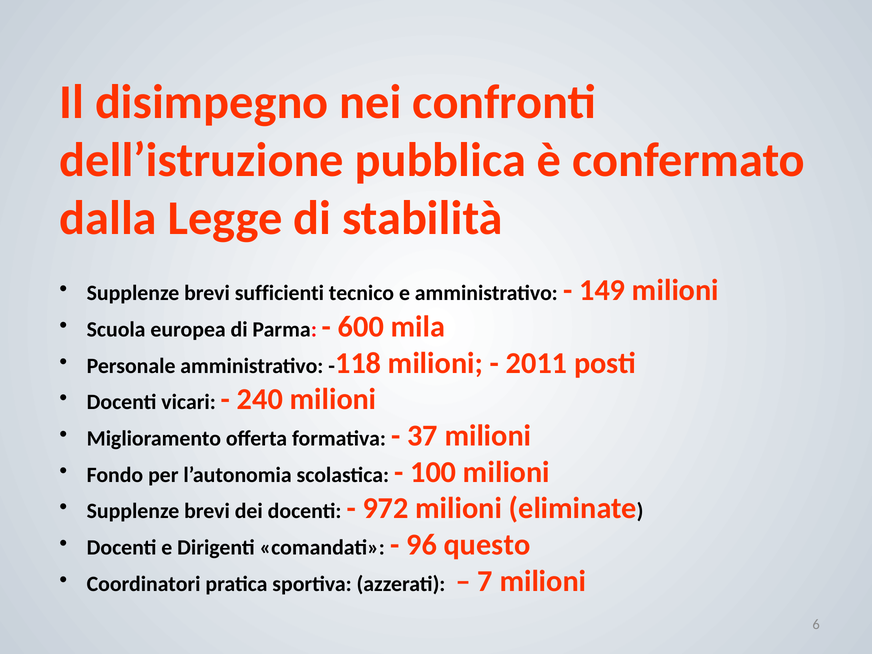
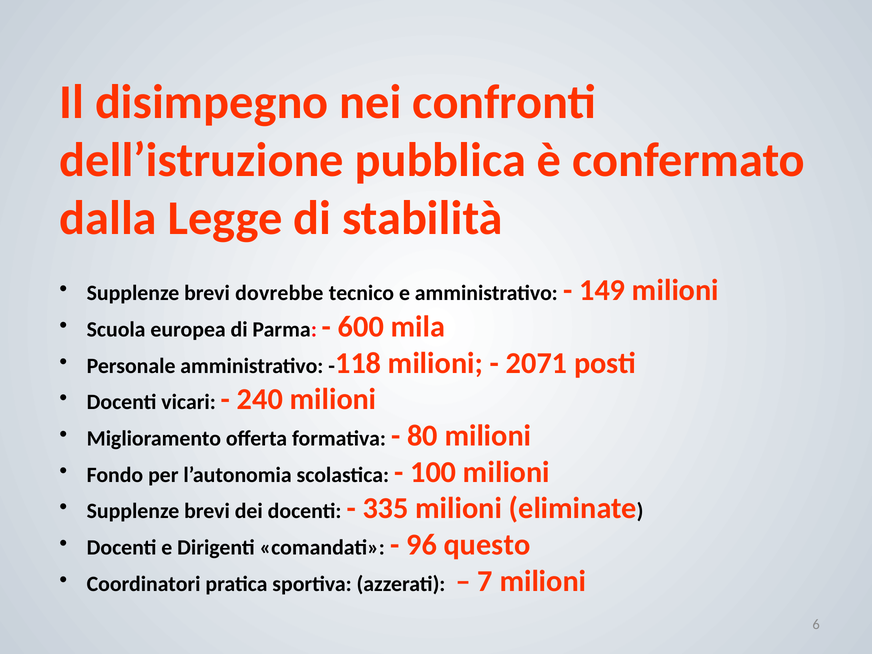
sufficienti: sufficienti -> dovrebbe
2011: 2011 -> 2071
37: 37 -> 80
972: 972 -> 335
